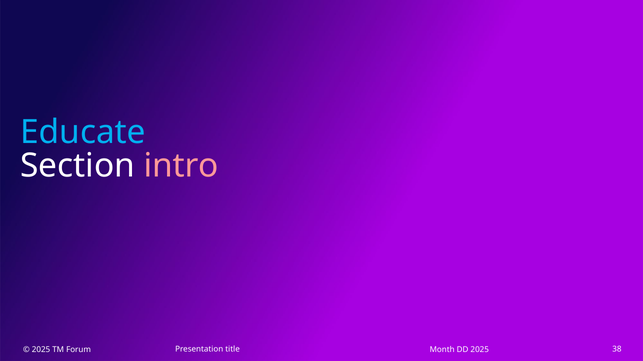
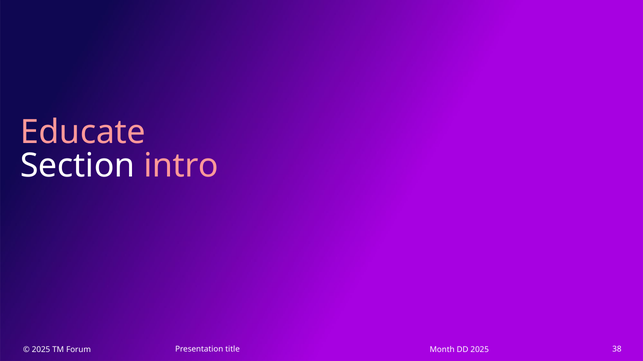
Educate colour: light blue -> pink
